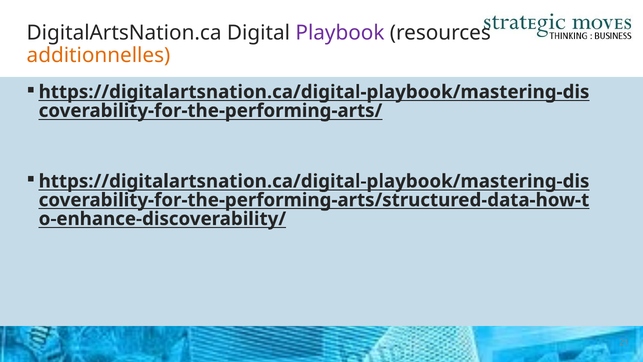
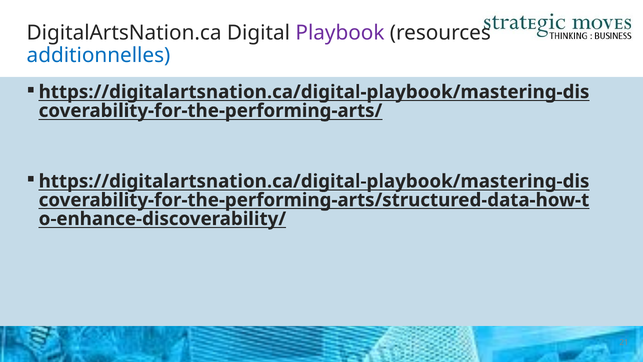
additionnelles colour: orange -> blue
